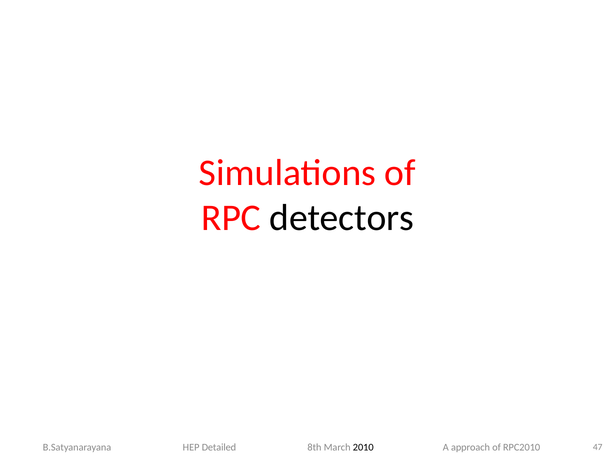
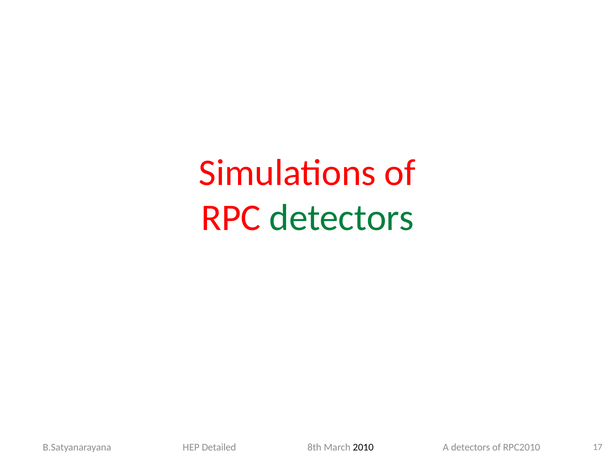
detectors at (342, 218) colour: black -> green
A approach: approach -> detectors
47: 47 -> 17
